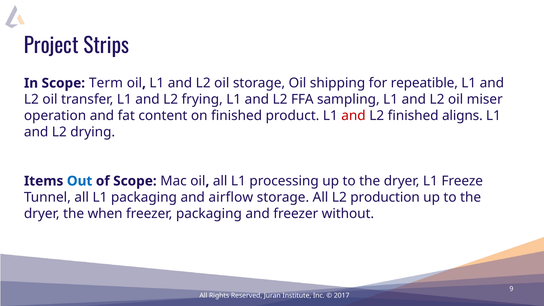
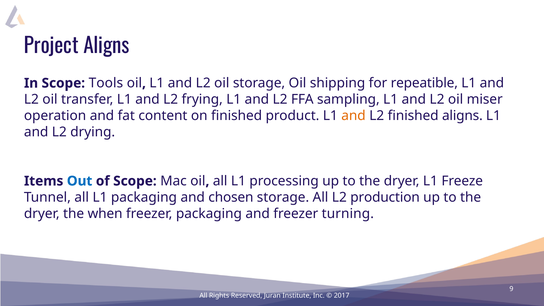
Project Strips: Strips -> Aligns
Term: Term -> Tools
and at (353, 116) colour: red -> orange
airflow: airflow -> chosen
without: without -> turning
